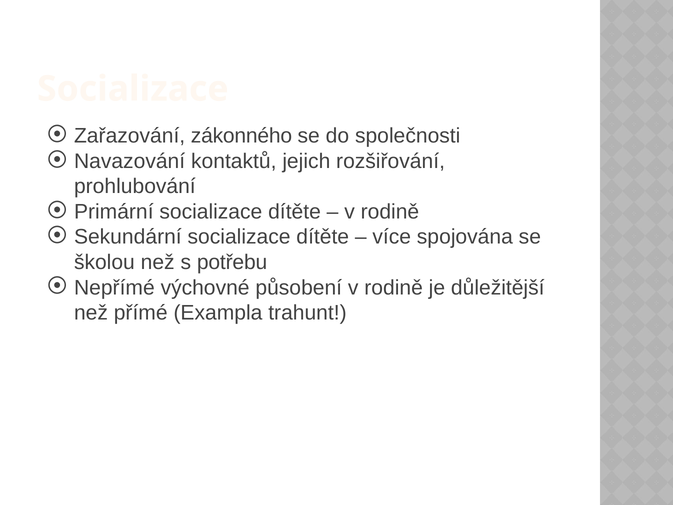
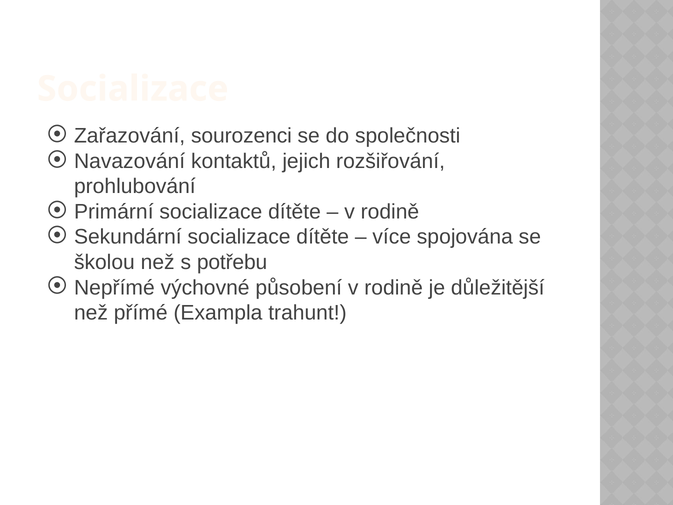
zákonného: zákonného -> sourozenci
